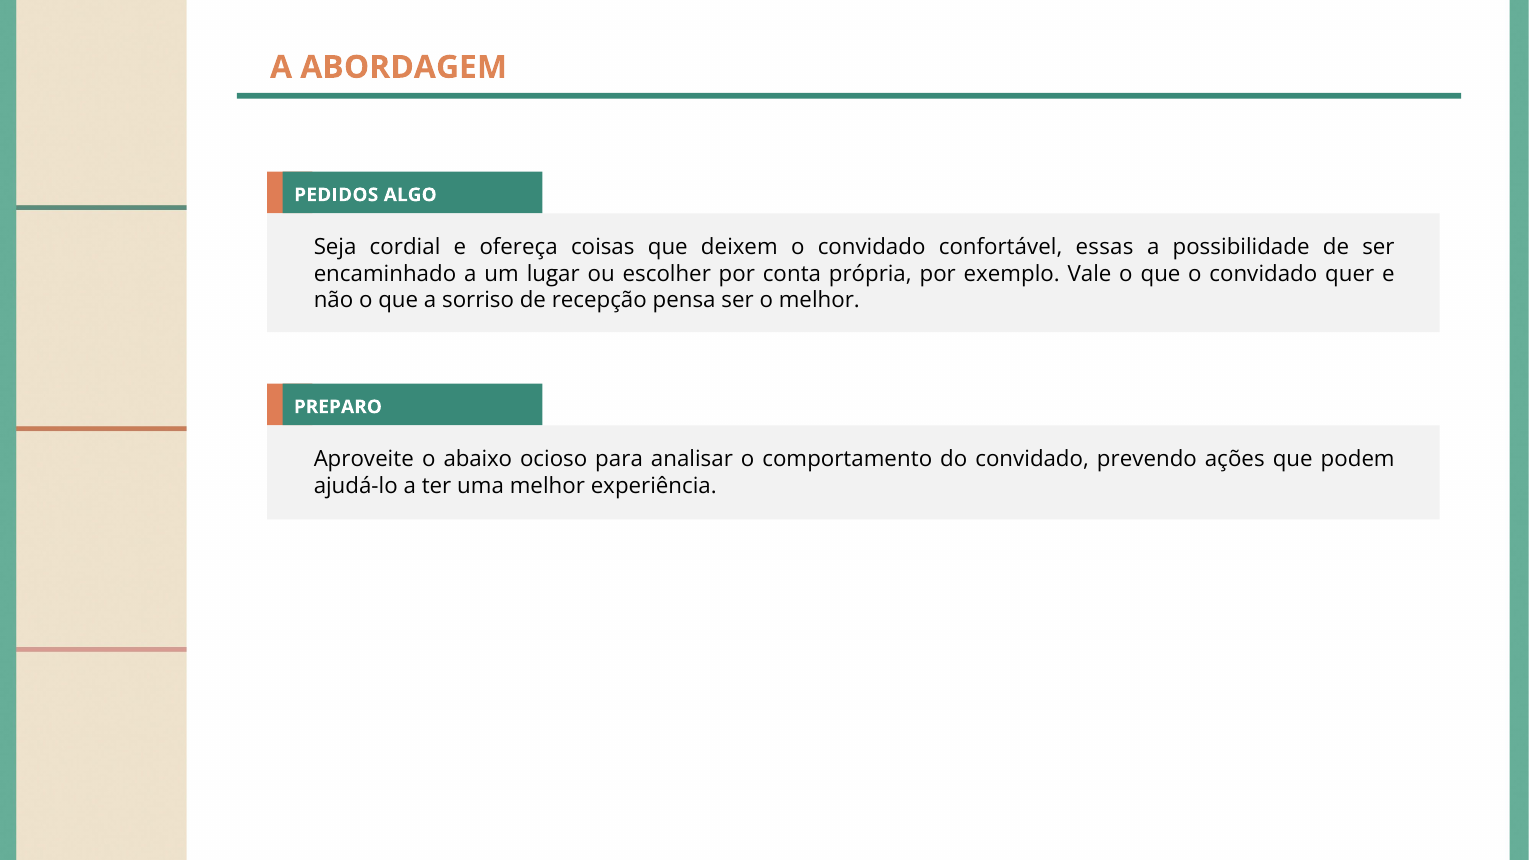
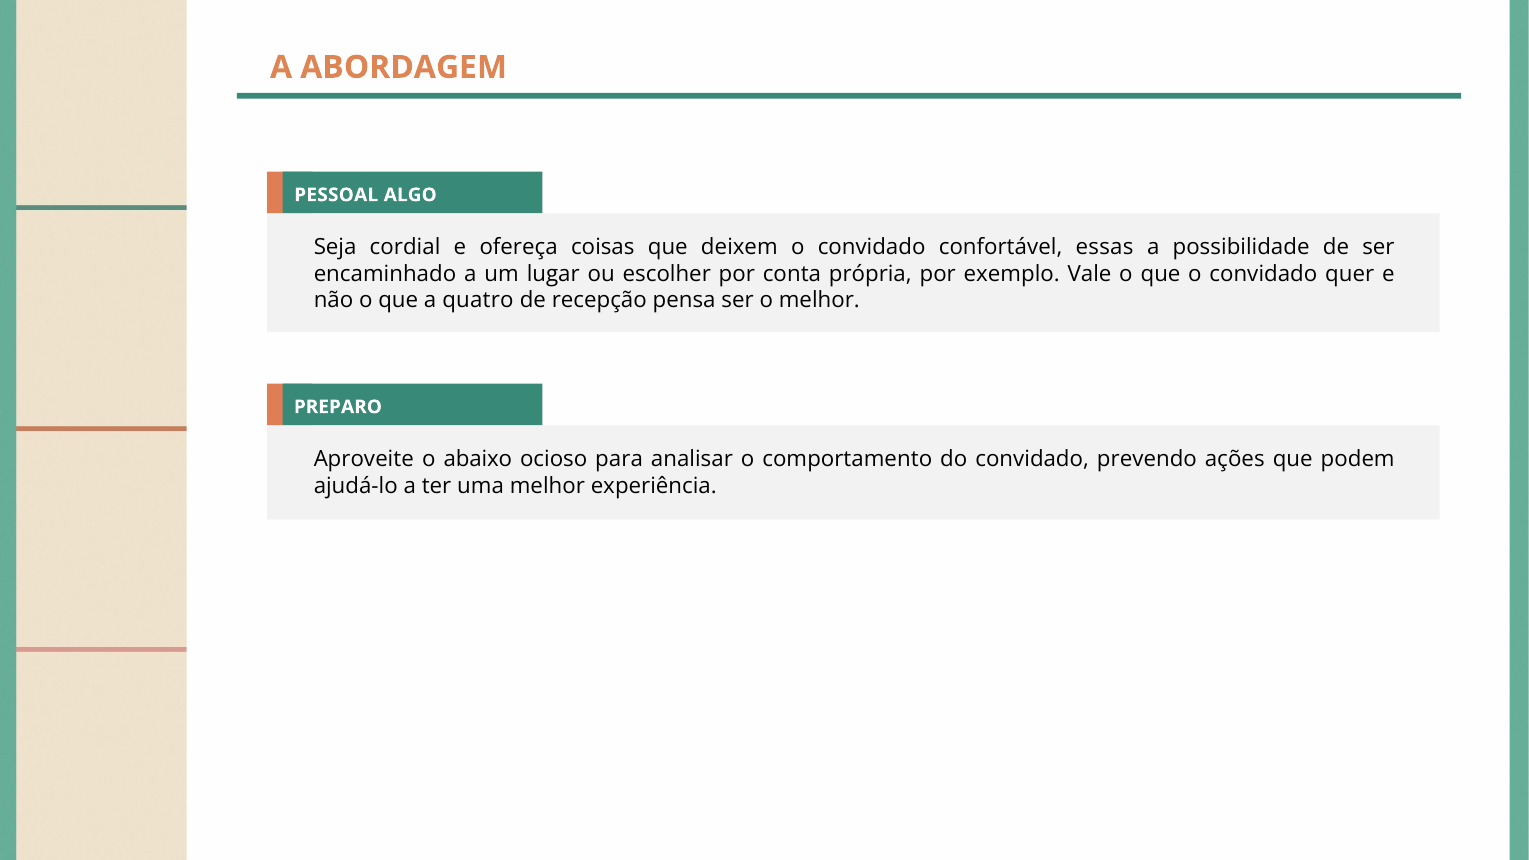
PEDIDOS: PEDIDOS -> PESSOAL
sorriso: sorriso -> quatro
